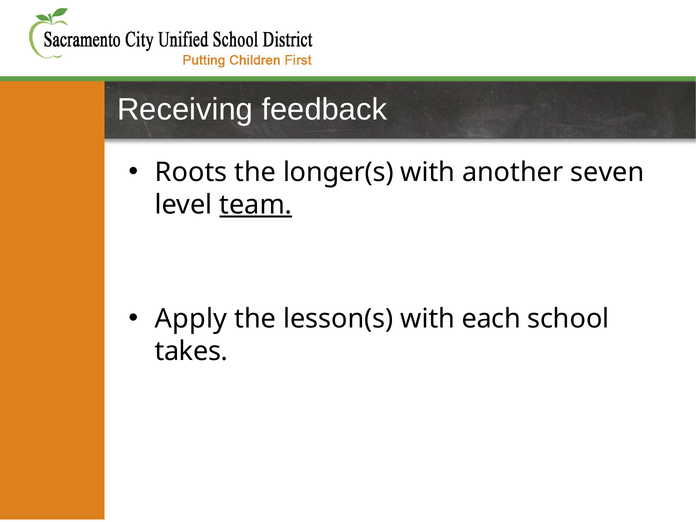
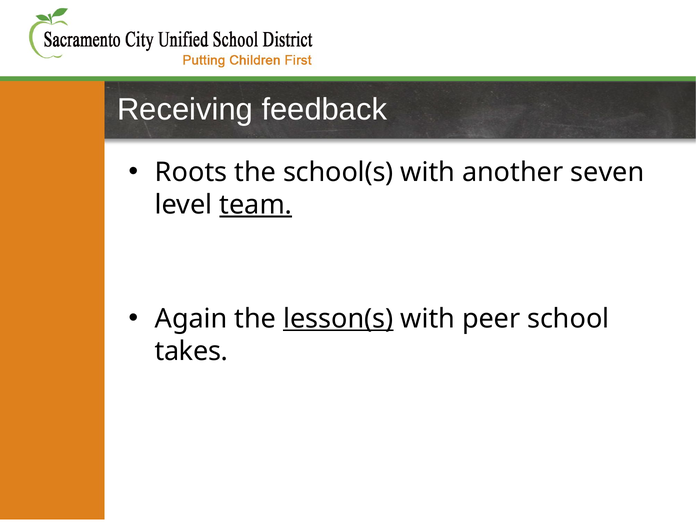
longer(s: longer(s -> school(s
Apply: Apply -> Again
lesson(s underline: none -> present
each: each -> peer
